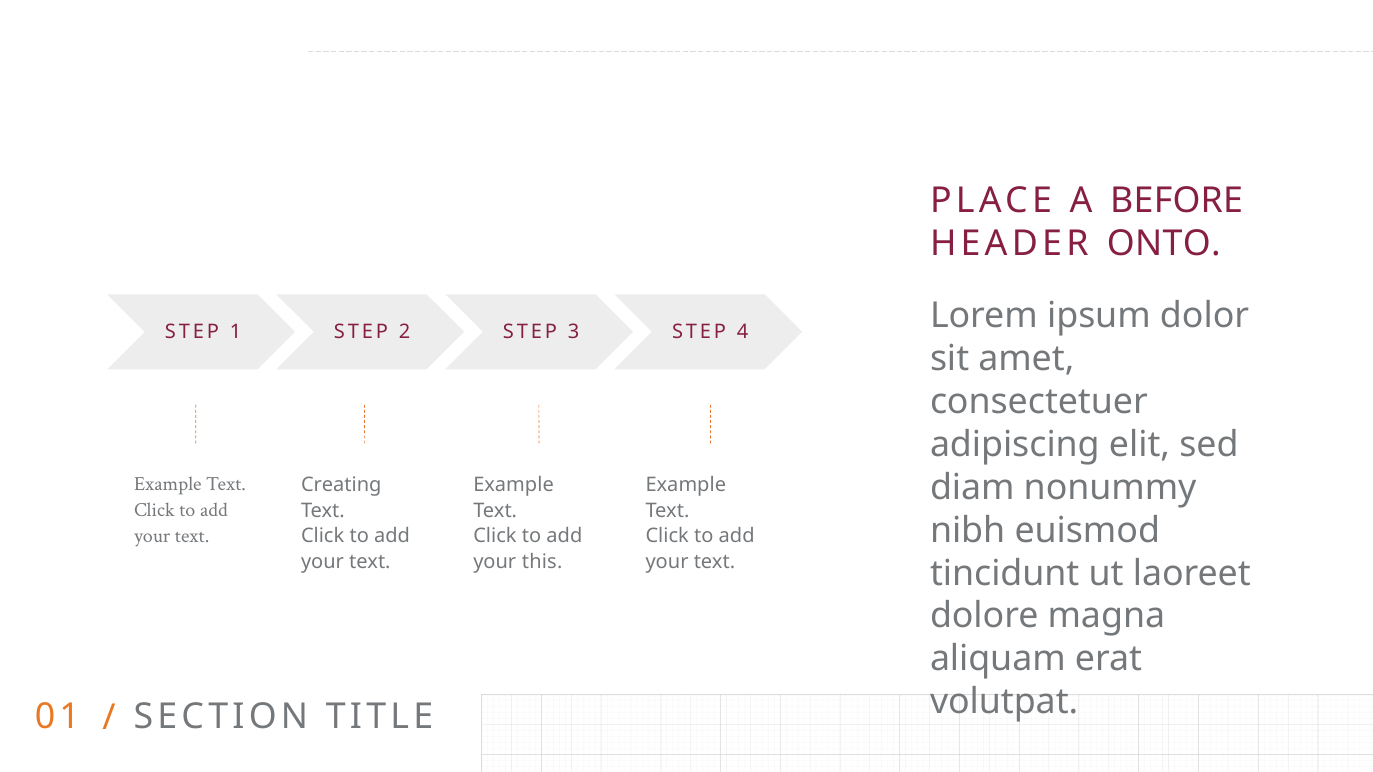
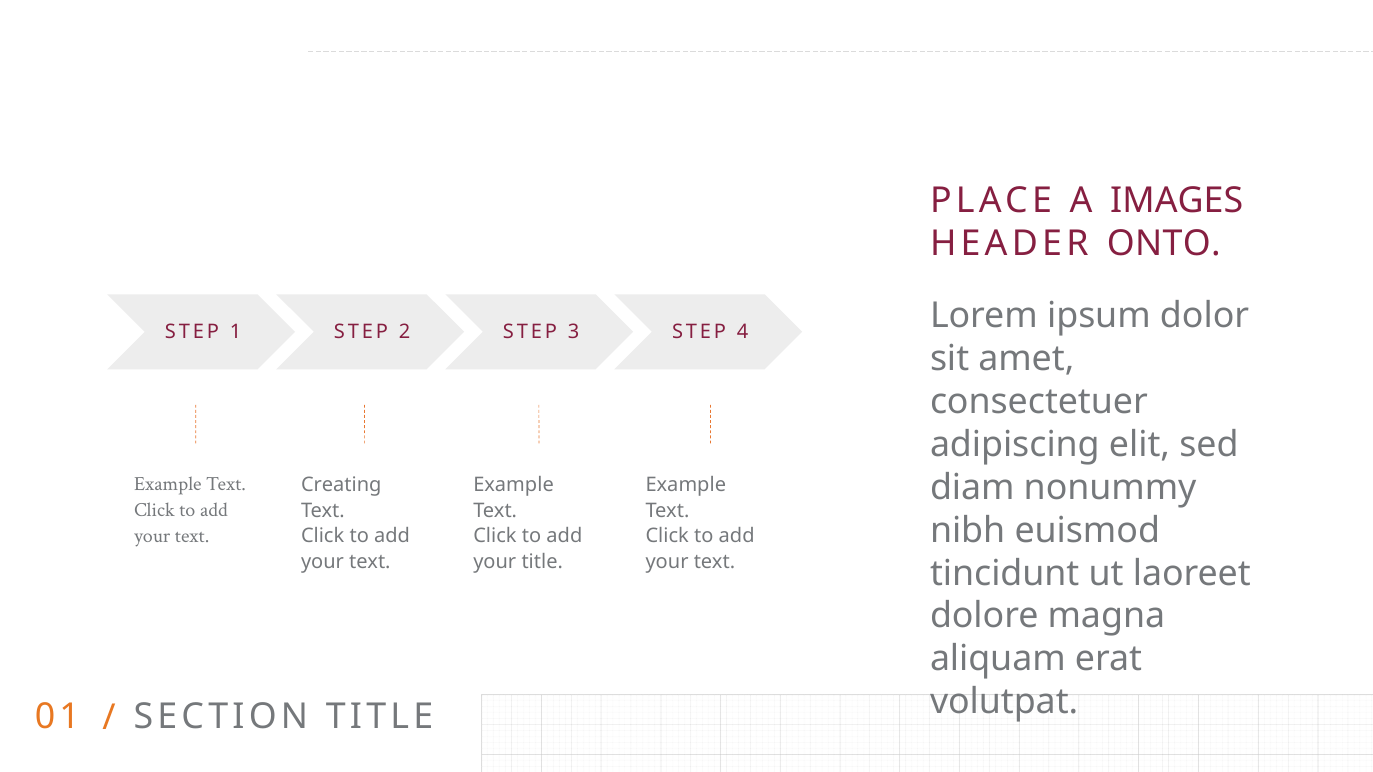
BEFORE: BEFORE -> IMAGES
your this: this -> title
